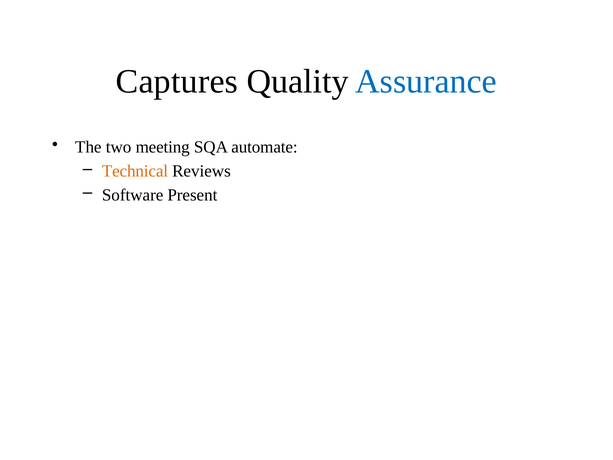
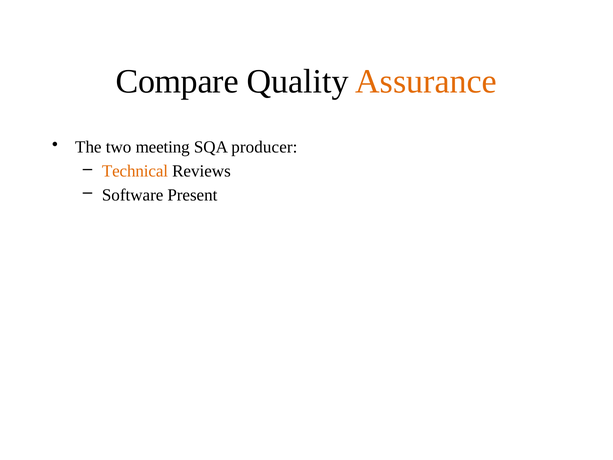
Captures: Captures -> Compare
Assurance colour: blue -> orange
automate: automate -> producer
